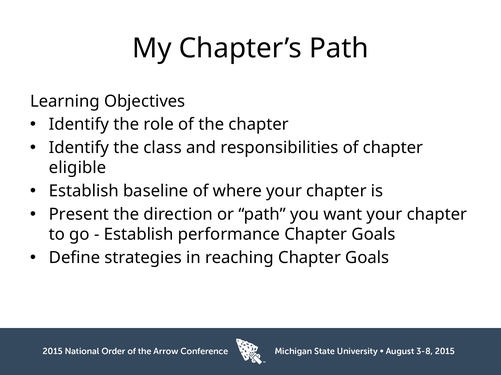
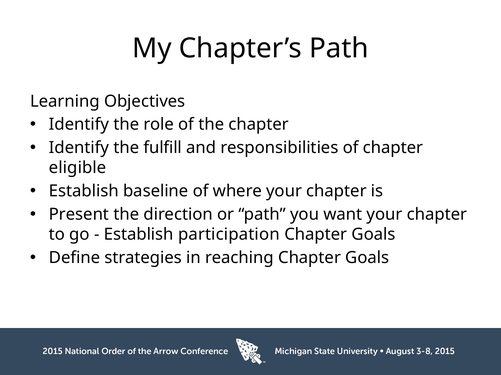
class: class -> fulfill
performance: performance -> participation
